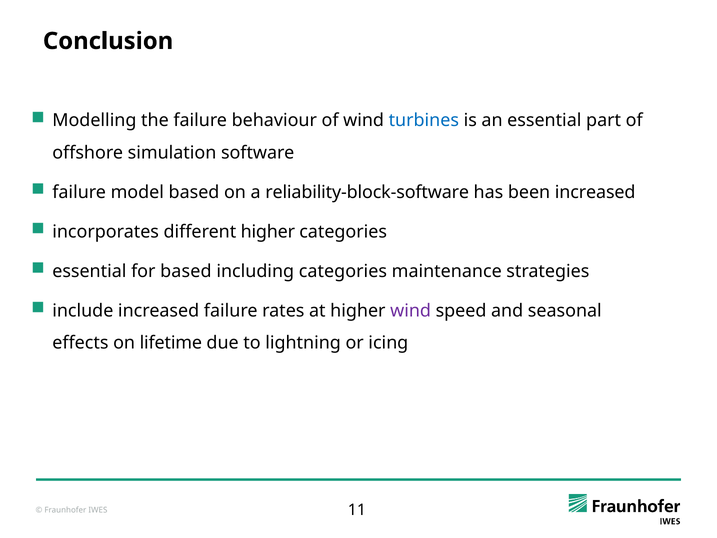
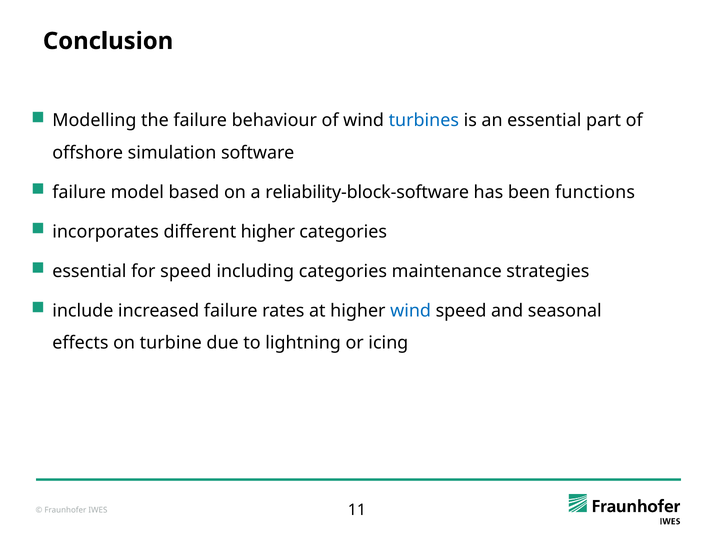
been increased: increased -> functions
for based: based -> speed
wind at (411, 310) colour: purple -> blue
lifetime: lifetime -> turbine
